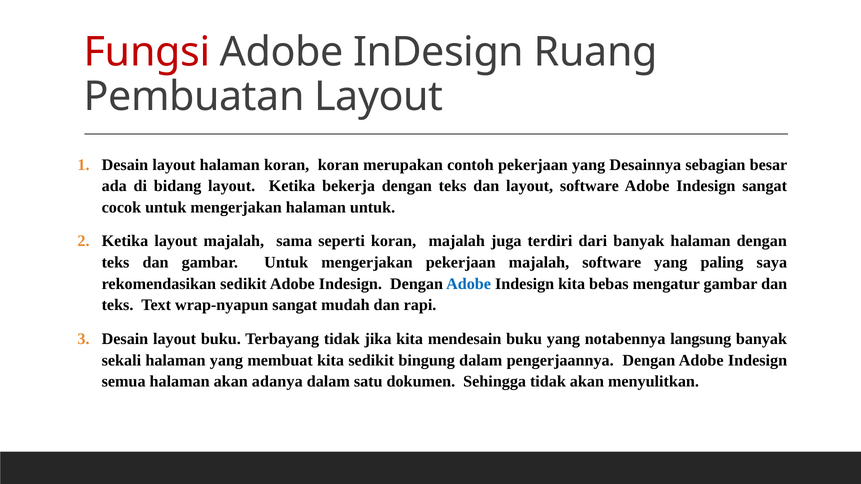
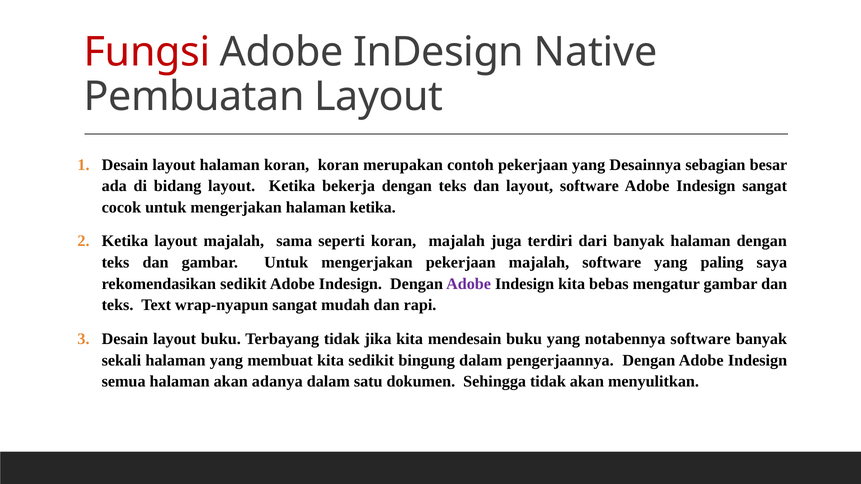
Ruang: Ruang -> Native
halaman untuk: untuk -> ketika
Adobe at (469, 284) colour: blue -> purple
notabennya langsung: langsung -> software
